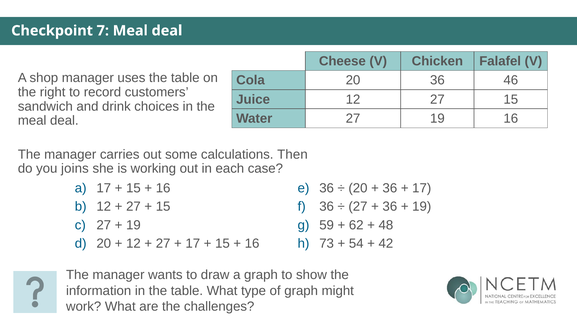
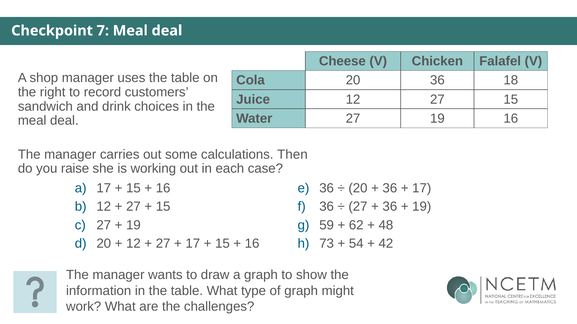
46: 46 -> 18
joins: joins -> raise
